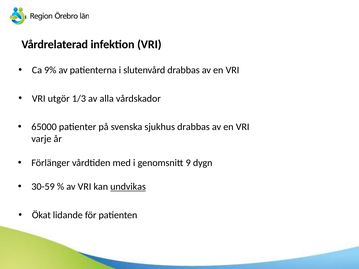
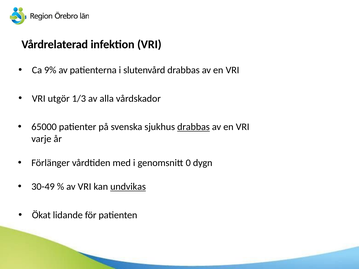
drabbas at (194, 127) underline: none -> present
9: 9 -> 0
30-59: 30-59 -> 30-49
